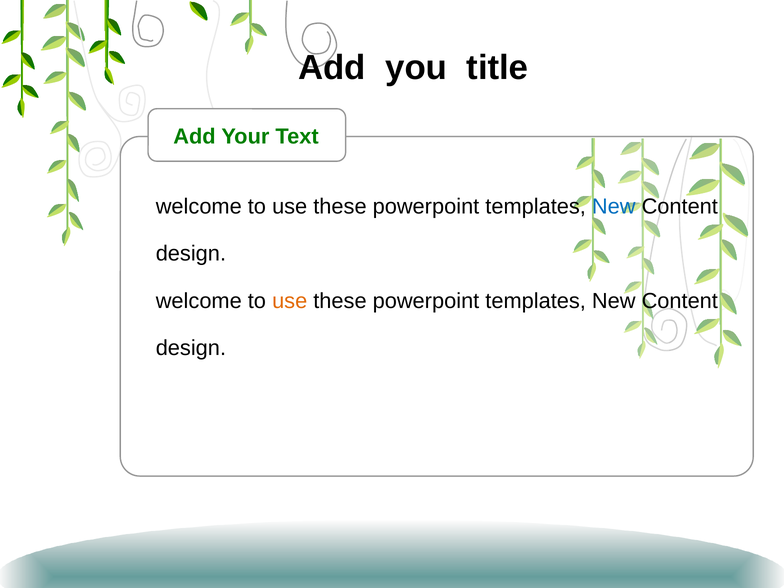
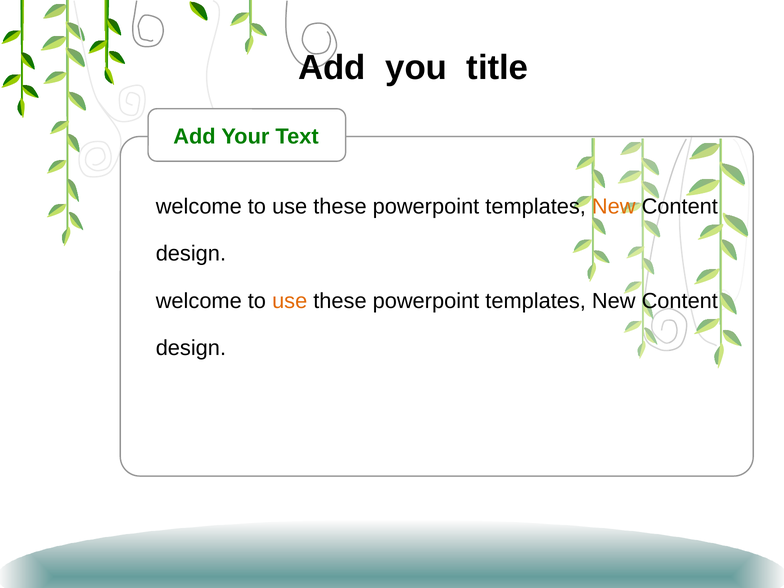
New at (614, 207) colour: blue -> orange
